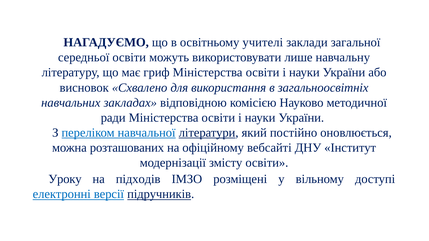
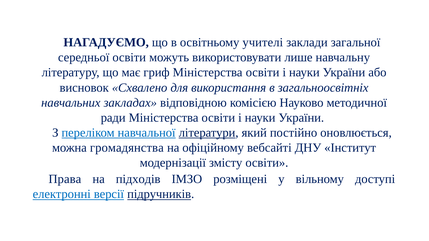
розташованих: розташованих -> громадянства
Уроку: Уроку -> Права
